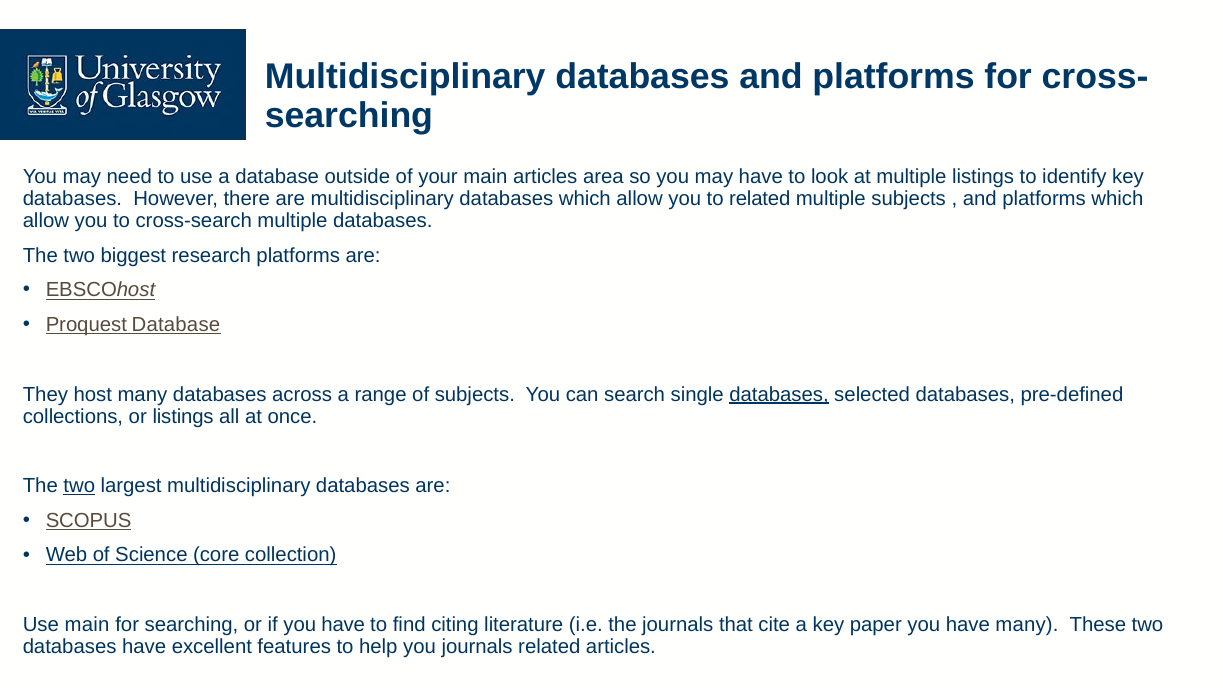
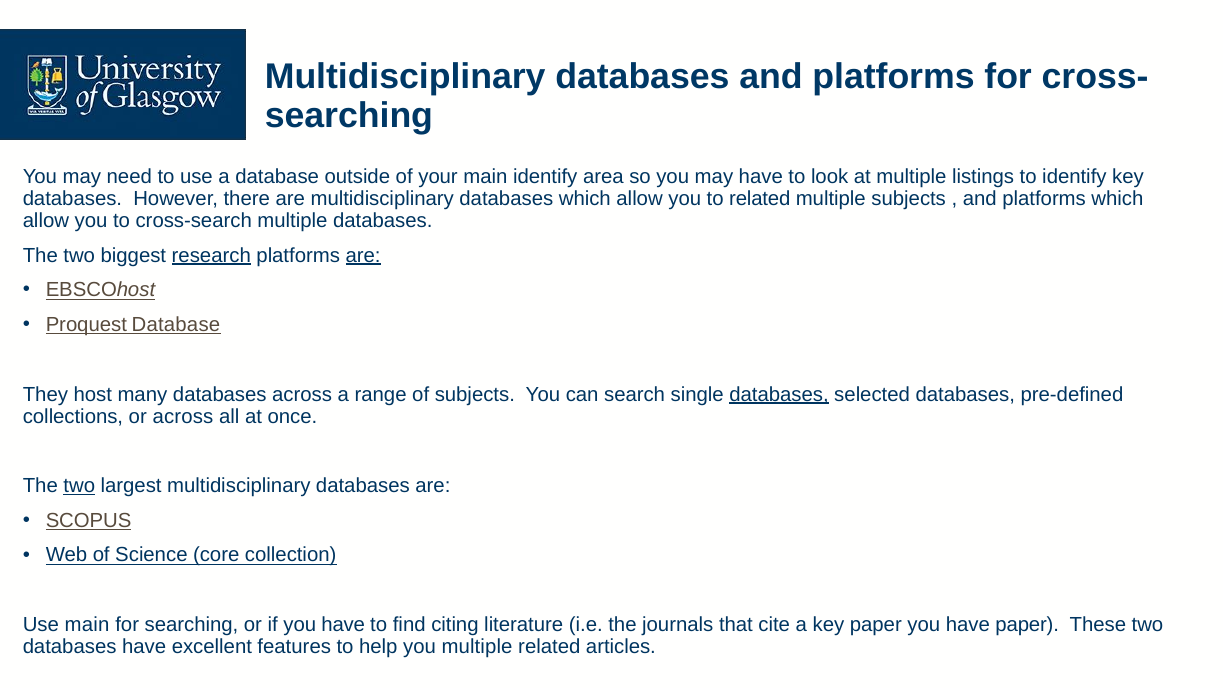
main articles: articles -> identify
research underline: none -> present
are at (363, 255) underline: none -> present
or listings: listings -> across
have many: many -> paper
you journals: journals -> multiple
